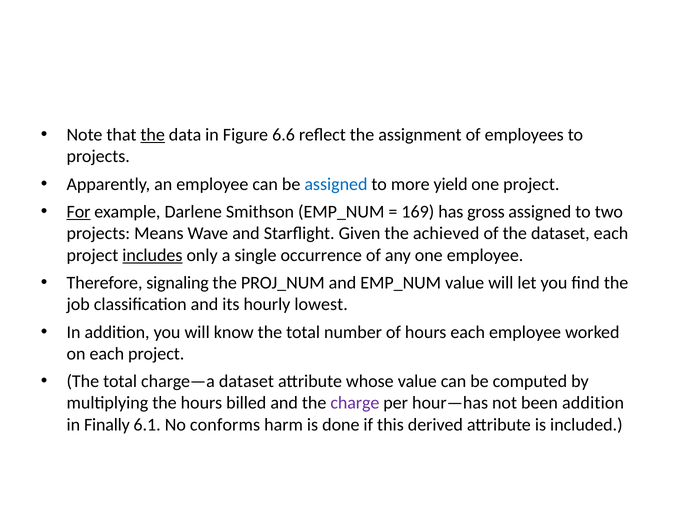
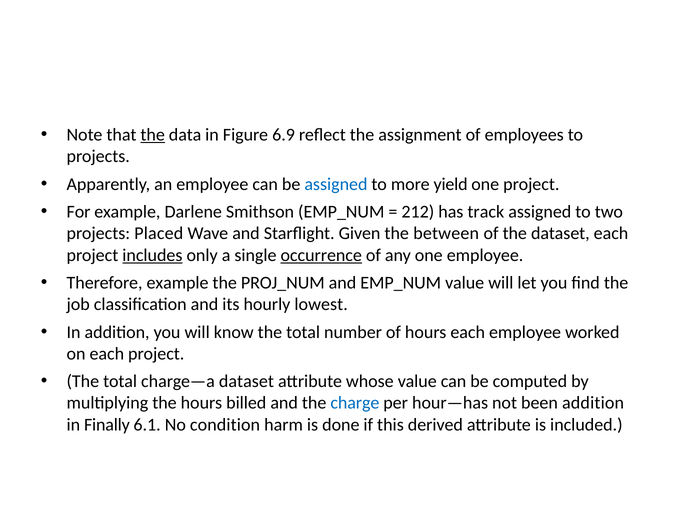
6.6: 6.6 -> 6.9
For underline: present -> none
169: 169 -> 212
gross: gross -> track
Means: Means -> Placed
achieved: achieved -> between
occurrence underline: none -> present
Therefore signaling: signaling -> example
charge colour: purple -> blue
conforms: conforms -> condition
